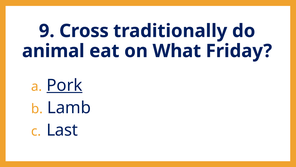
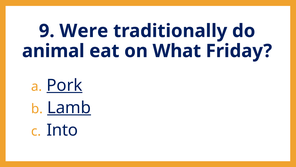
Cross: Cross -> Were
Lamb underline: none -> present
Last: Last -> Into
